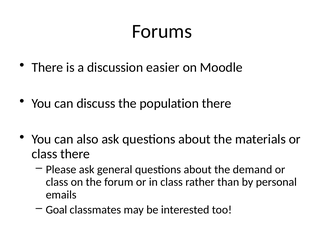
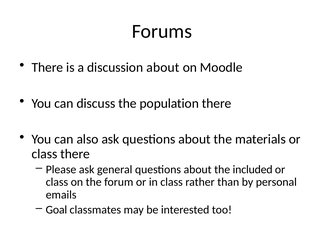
discussion easier: easier -> about
demand: demand -> included
